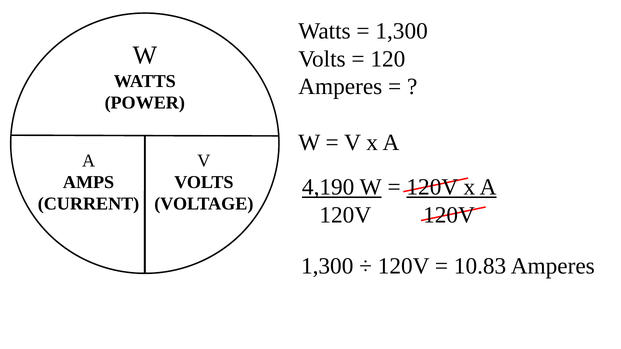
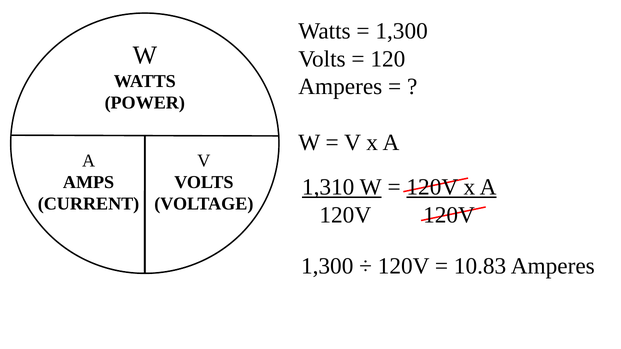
4,190: 4,190 -> 1,310
